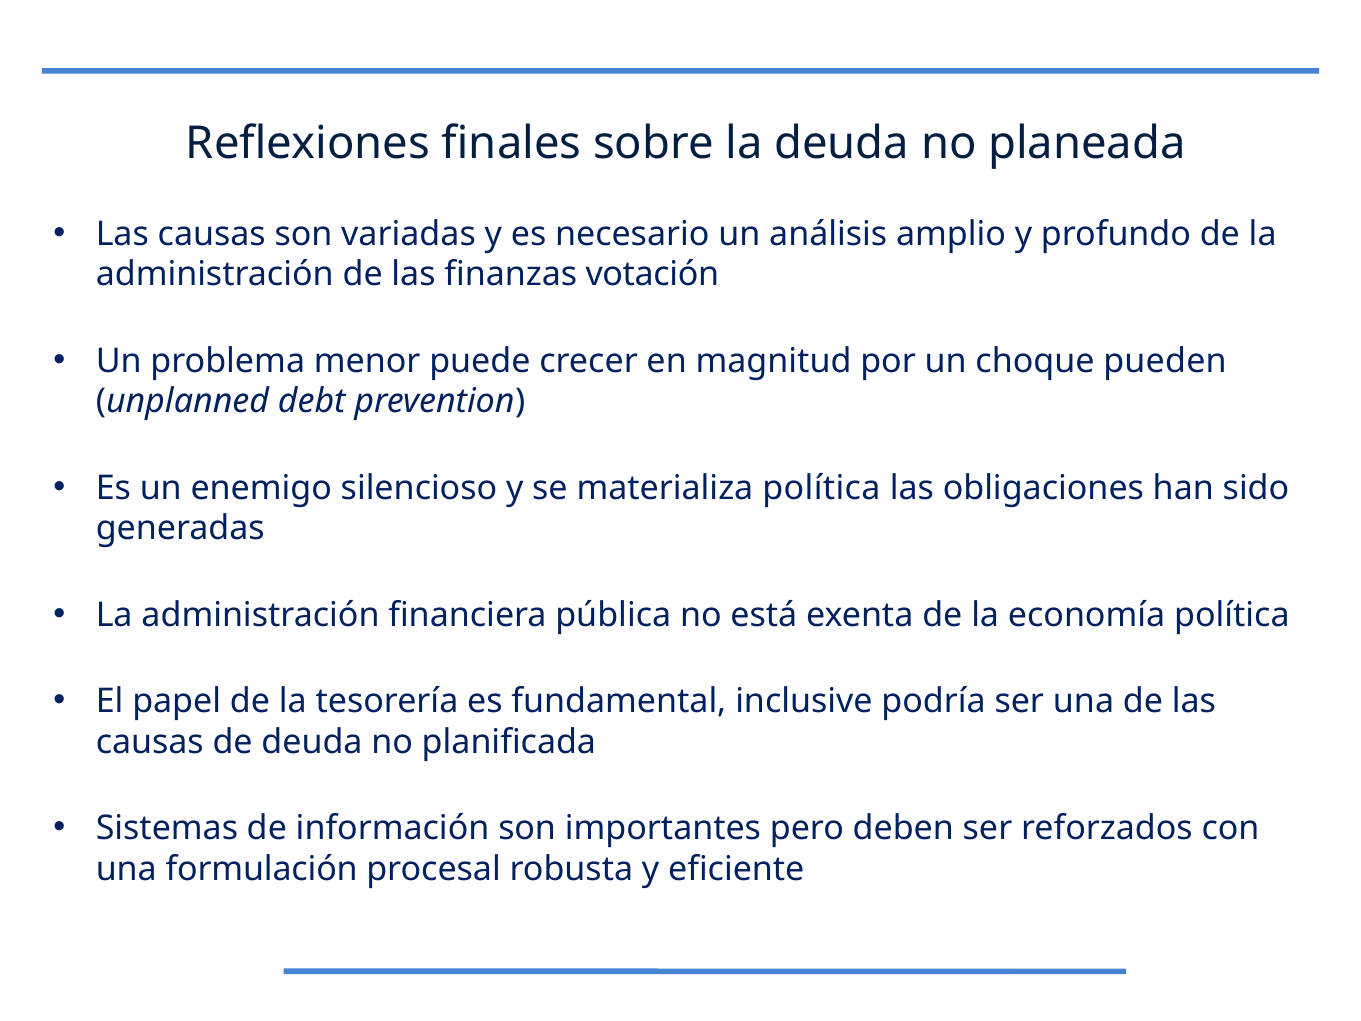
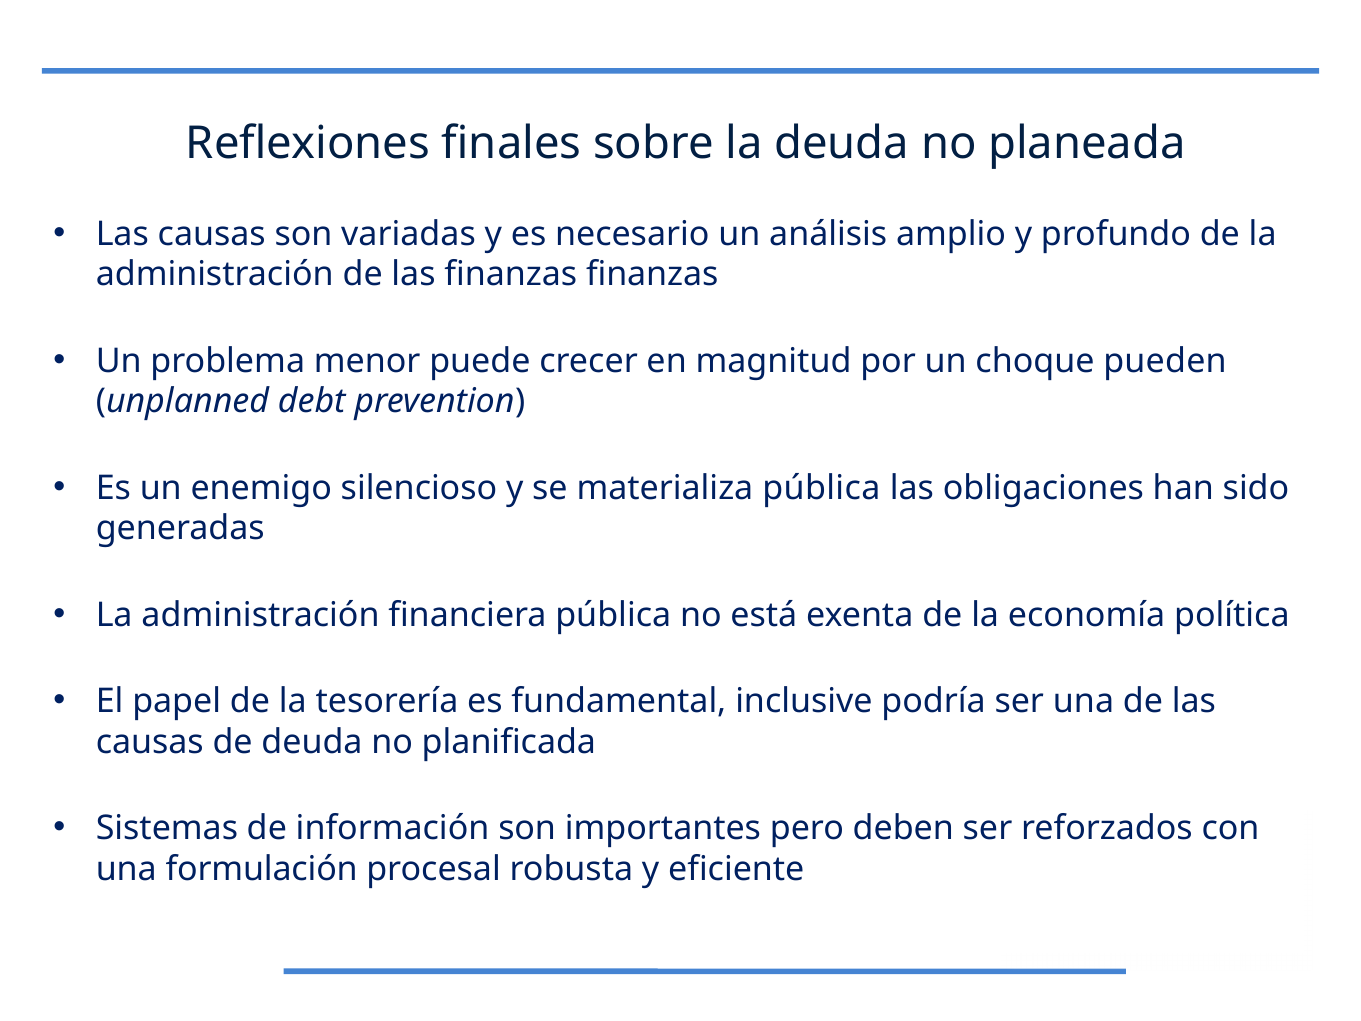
finanzas votación: votación -> finanzas
materializa política: política -> pública
